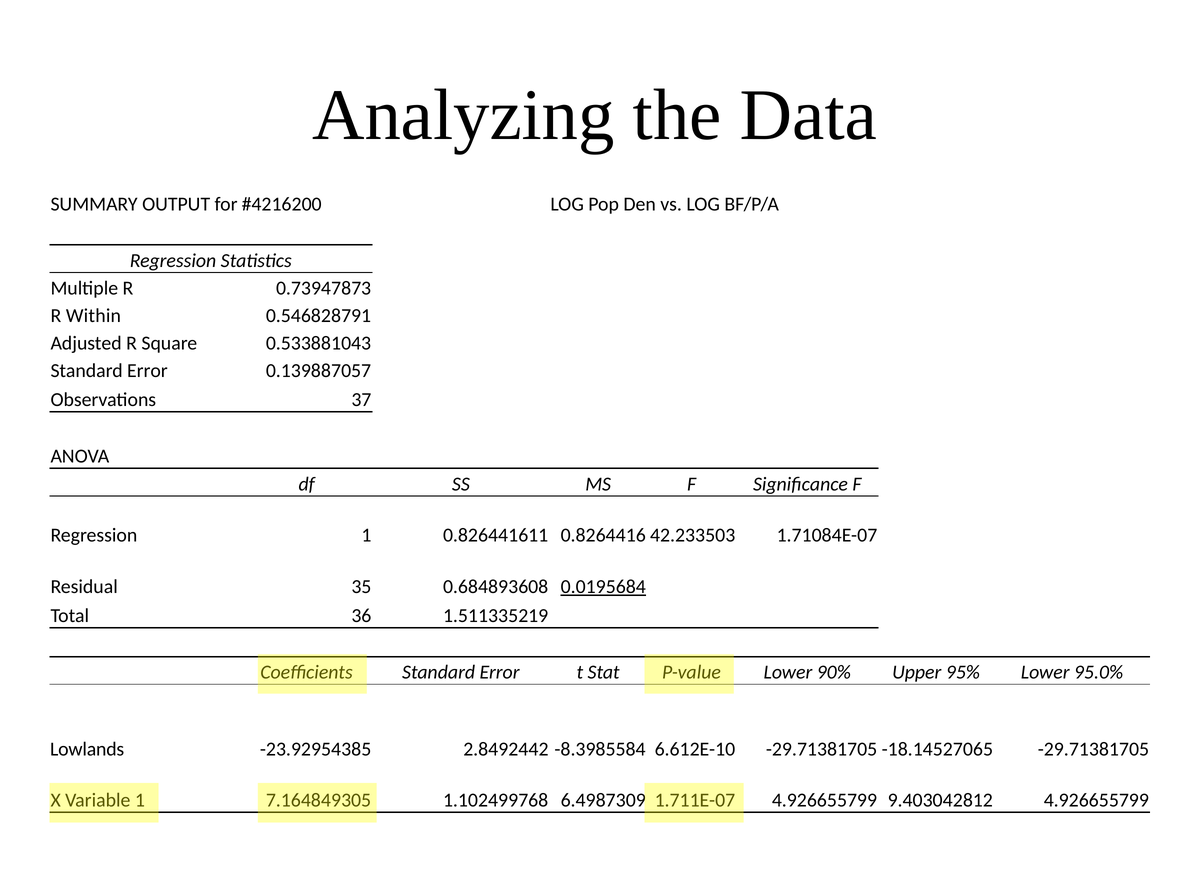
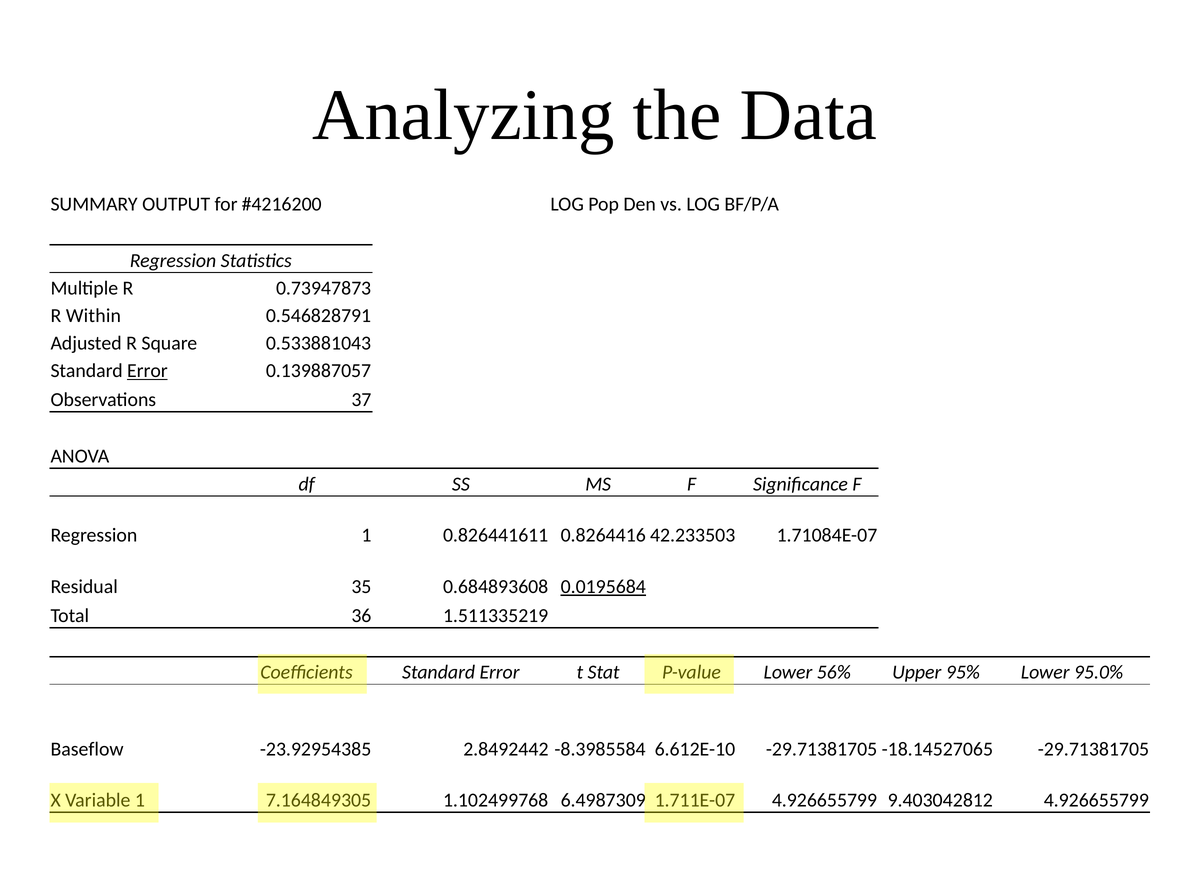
Error at (147, 371) underline: none -> present
90%: 90% -> 56%
Lowlands: Lowlands -> Baseflow
